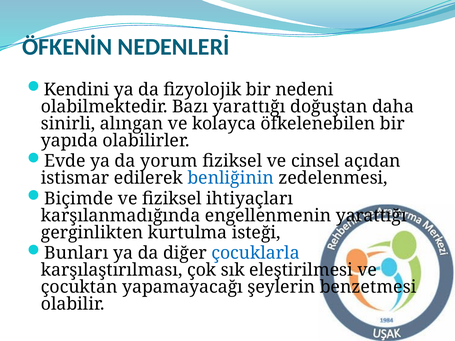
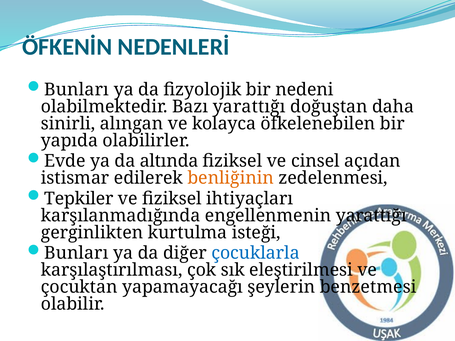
Kendini at (77, 90): Kendini -> Bunları
yorum: yorum -> altında
benliğinin colour: blue -> orange
Biçimde: Biçimde -> Tepkiler
